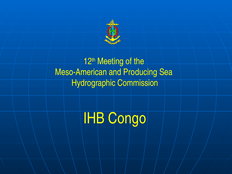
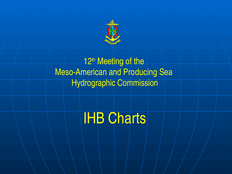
Congo: Congo -> Charts
